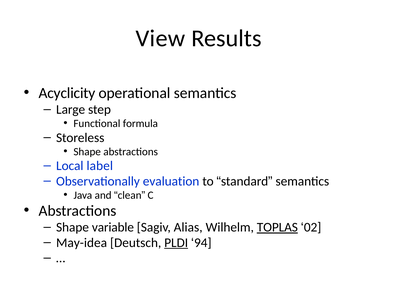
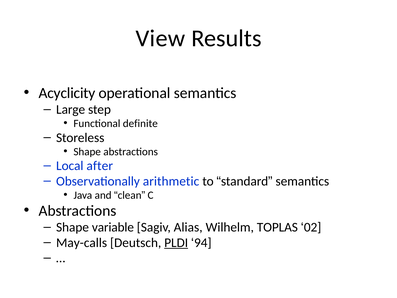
formula: formula -> definite
label: label -> after
evaluation: evaluation -> arithmetic
TOPLAS underline: present -> none
May-idea: May-idea -> May-calls
